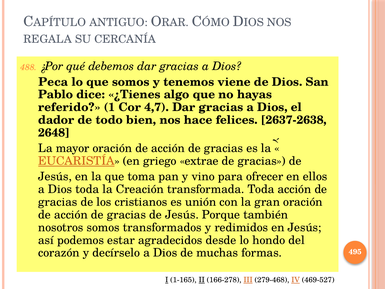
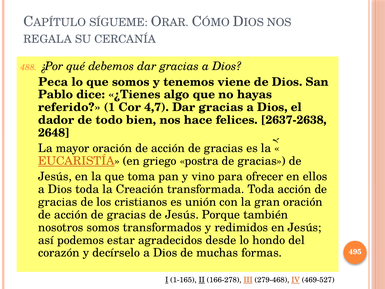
ANTIGUO: ANTIGUO -> SÍGUEME
extrae: extrae -> postra
